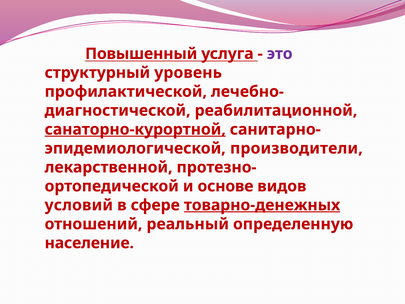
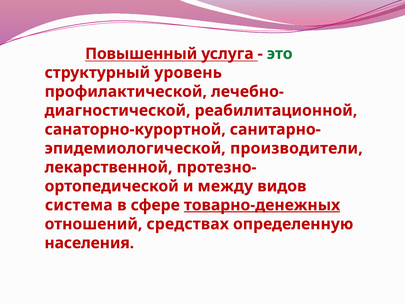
это colour: purple -> green
санаторно-курортной underline: present -> none
основе: основе -> между
условий: условий -> система
реальный: реальный -> средствах
население: население -> населения
